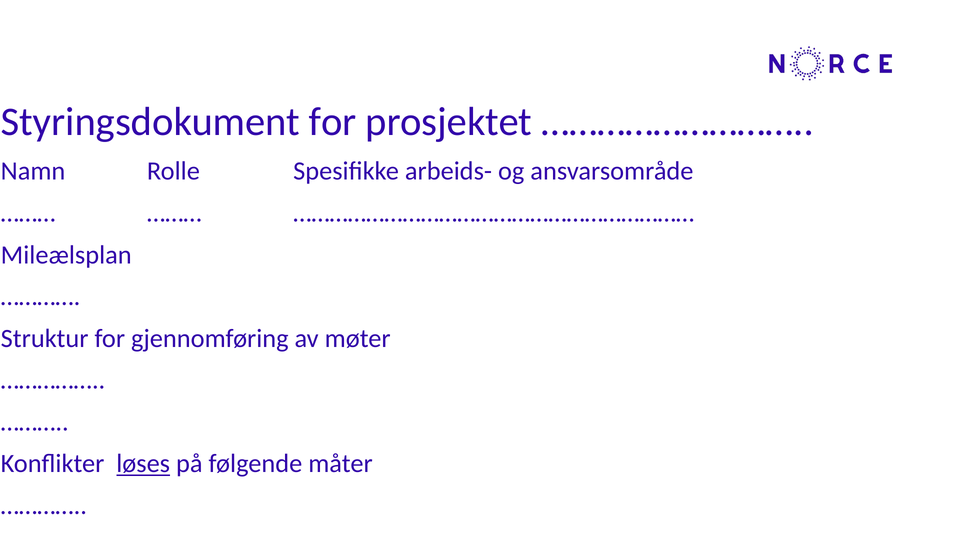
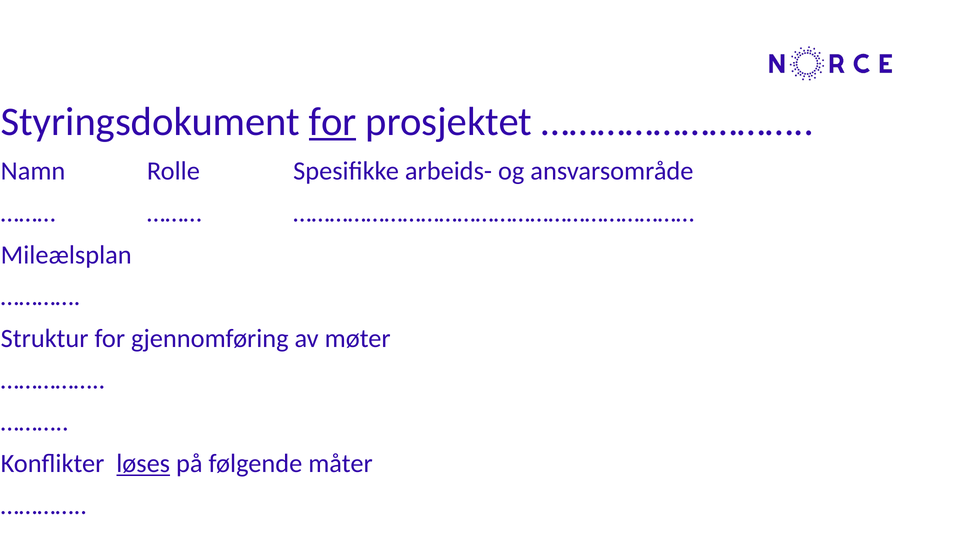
for at (333, 122) underline: none -> present
